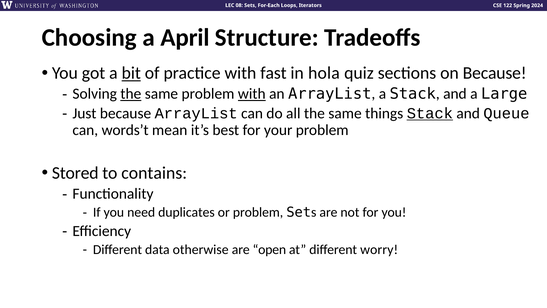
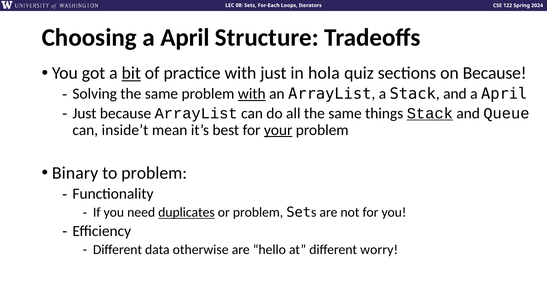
with fast: fast -> just
the at (131, 94) underline: present -> none
and a Large: Large -> April
words’t: words’t -> inside’t
your underline: none -> present
Stored: Stored -> Binary
to contains: contains -> problem
duplicates underline: none -> present
open: open -> hello
